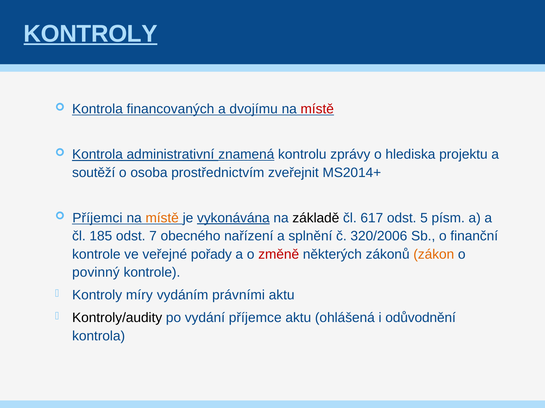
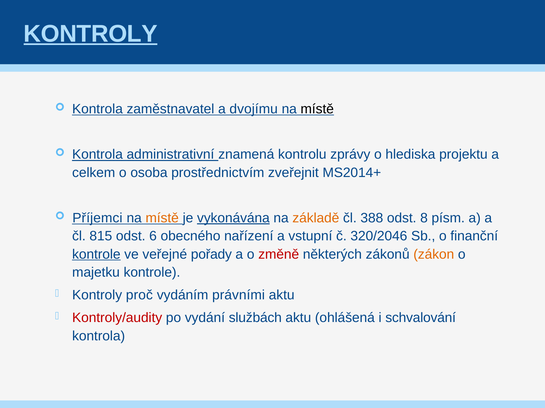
financovaných: financovaných -> zaměstnavatel
místě at (317, 109) colour: red -> black
znamená underline: present -> none
soutěží: soutěží -> celkem
základě colour: black -> orange
617: 617 -> 388
5: 5 -> 8
185: 185 -> 815
7: 7 -> 6
splnění: splnění -> vstupní
320/2006: 320/2006 -> 320/2046
kontrole at (96, 255) underline: none -> present
povinný: povinný -> majetku
míry: míry -> proč
Kontroly/audity colour: black -> red
příjemce: příjemce -> službách
odůvodnění: odůvodnění -> schvalování
